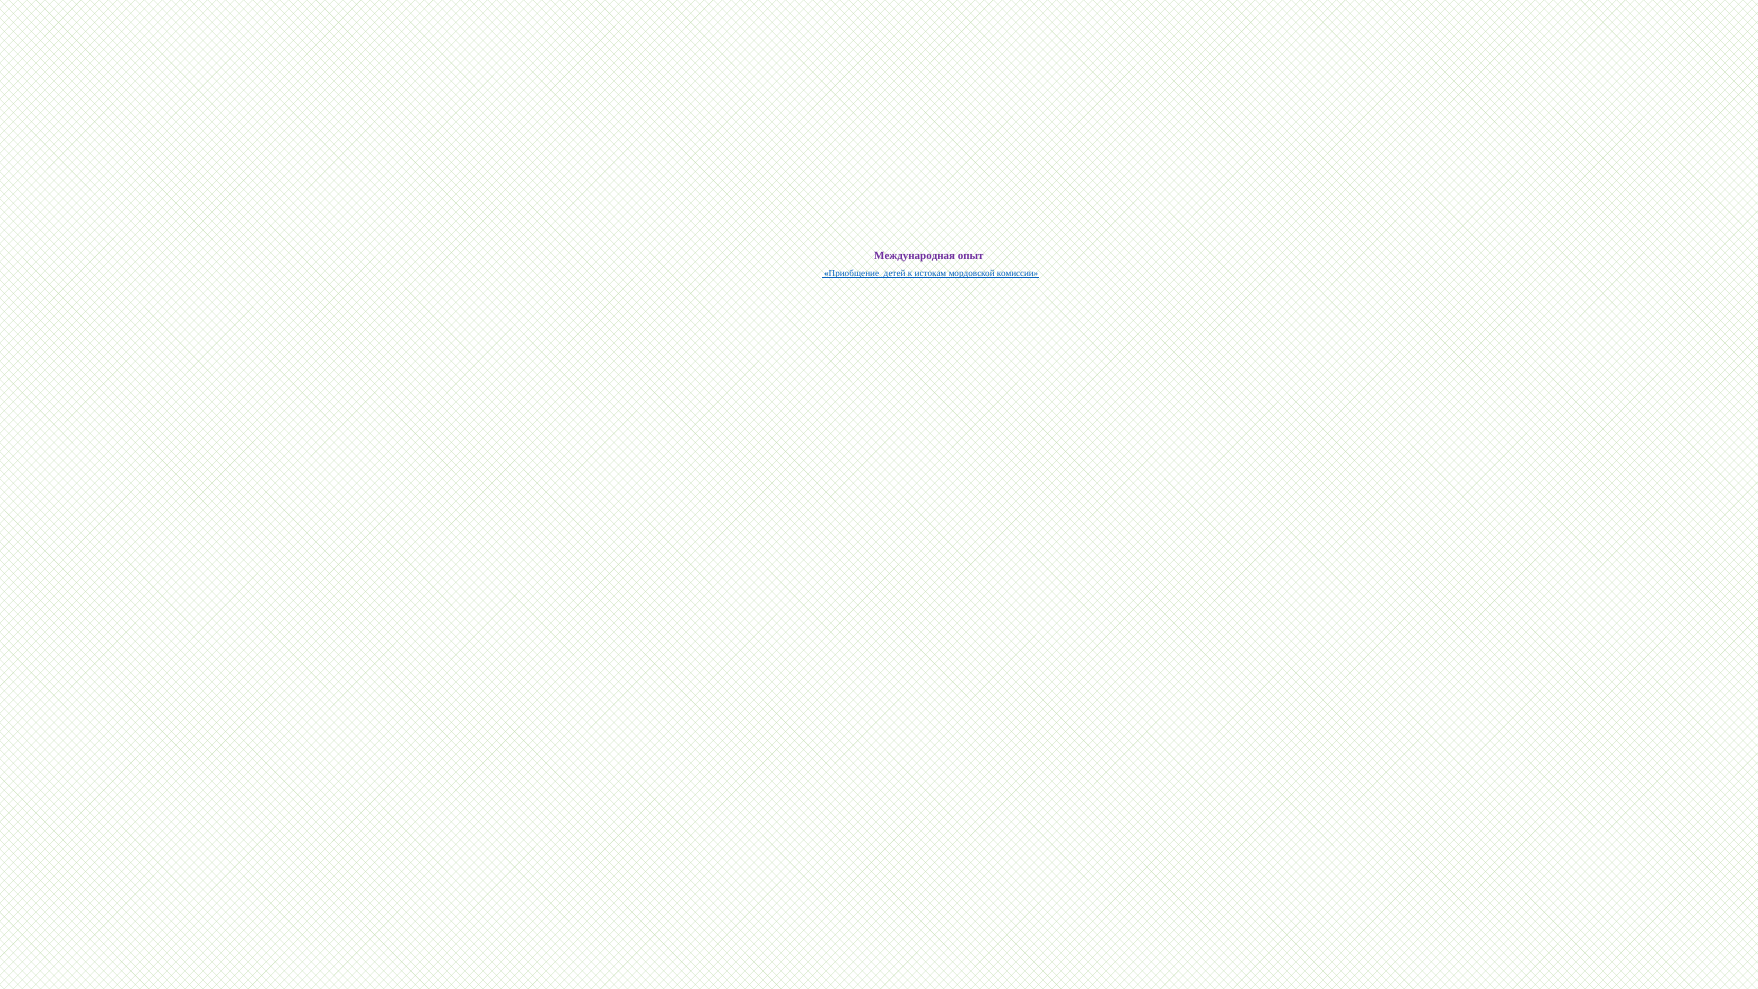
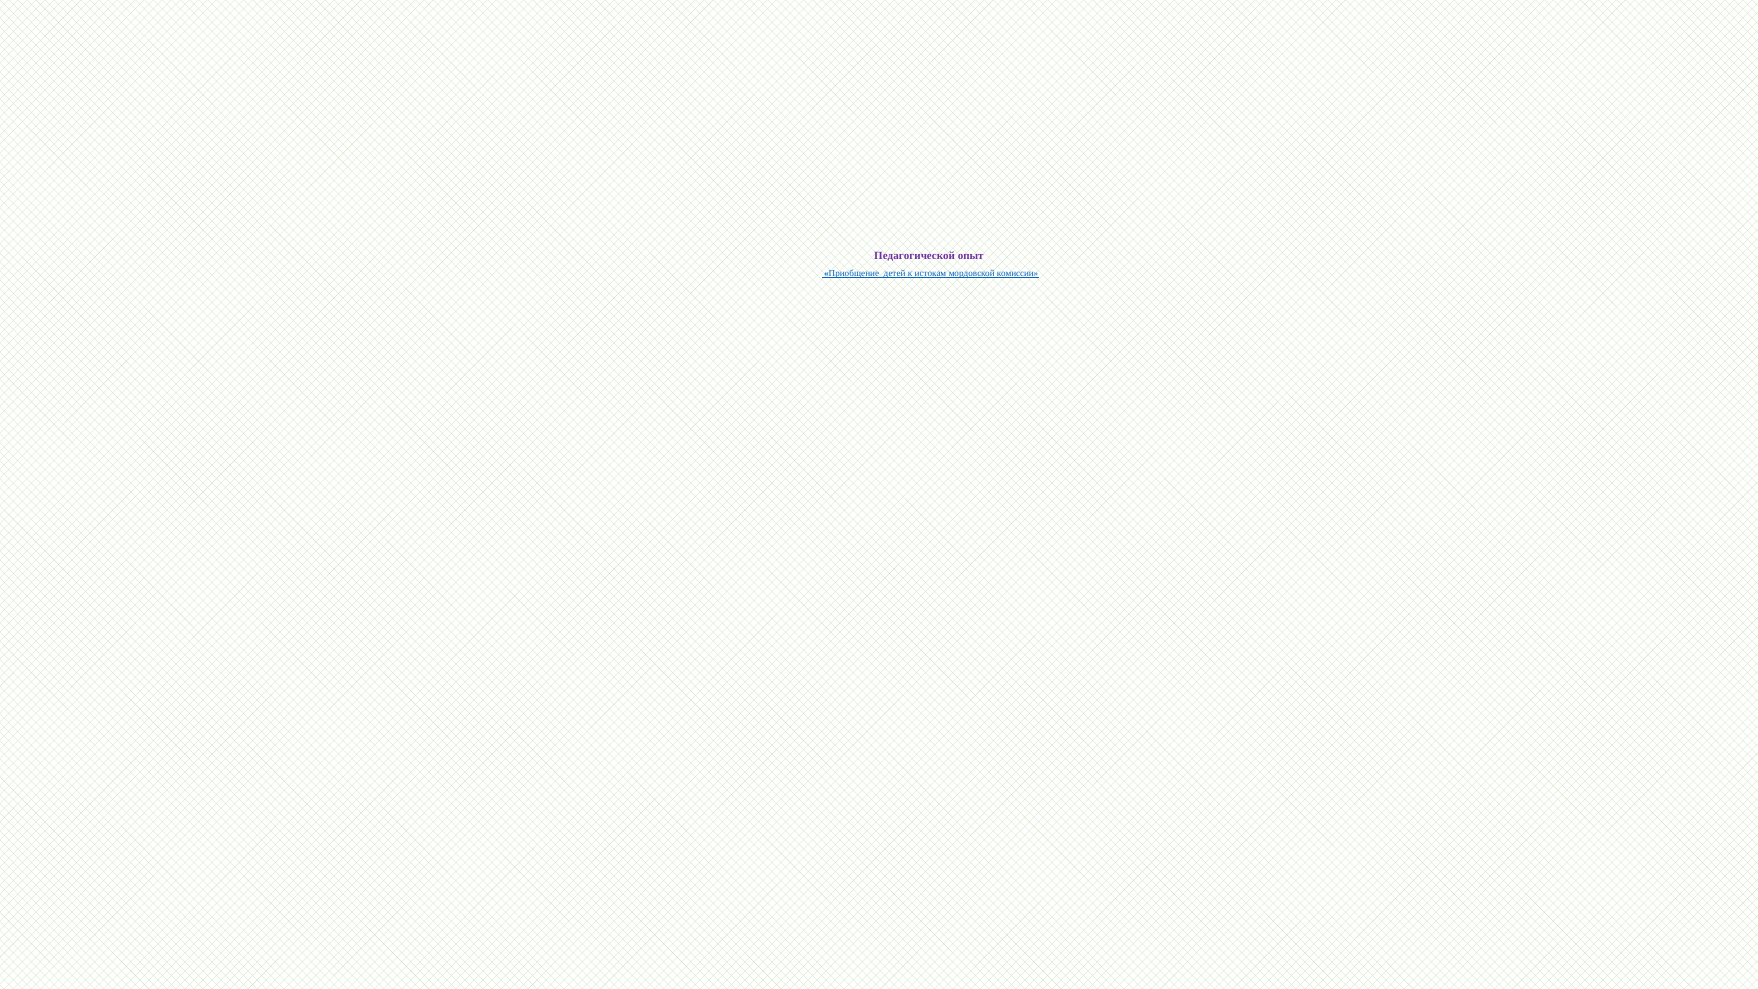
Международная: Международная -> Педагогической
